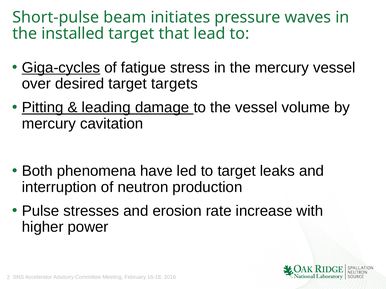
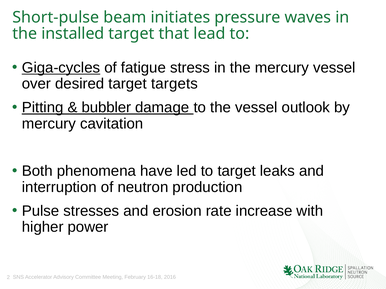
leading: leading -> bubbler
volume: volume -> outlook
